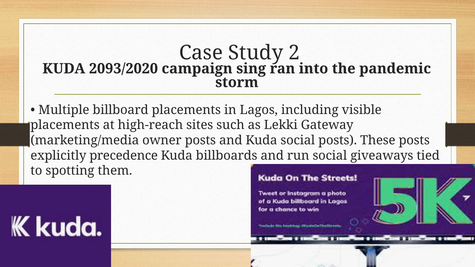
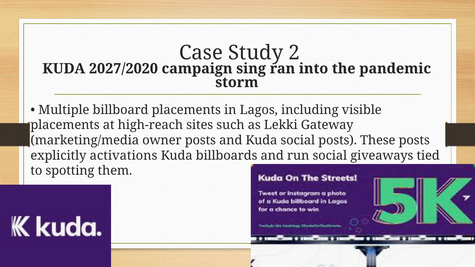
2093/2020: 2093/2020 -> 2027/2020
precedence: precedence -> activations
